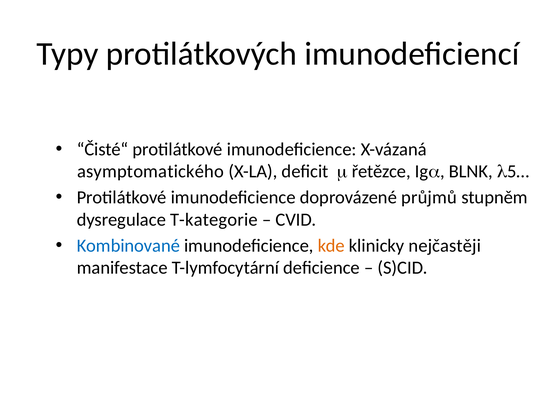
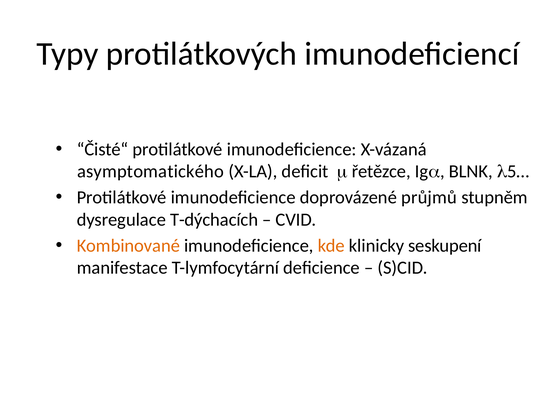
T-kategorie: T-kategorie -> T-dýchacích
Kombinované colour: blue -> orange
nejčastěji: nejčastěji -> seskupení
